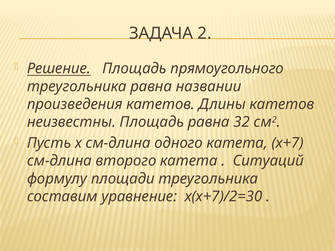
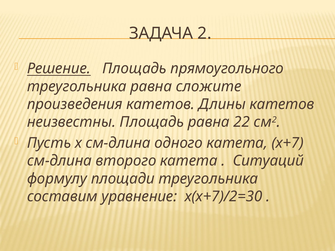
названии: названии -> сложите
32: 32 -> 22
